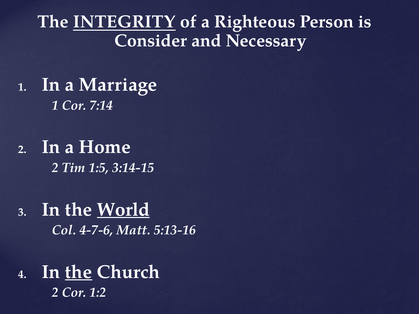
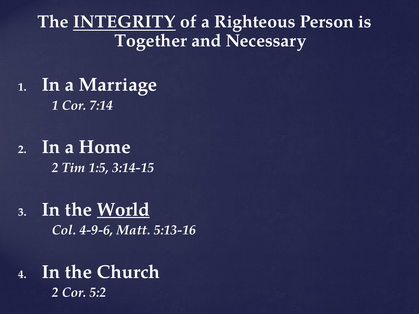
Consider: Consider -> Together
4-7-6: 4-7-6 -> 4-9-6
the at (79, 272) underline: present -> none
1:2: 1:2 -> 5:2
